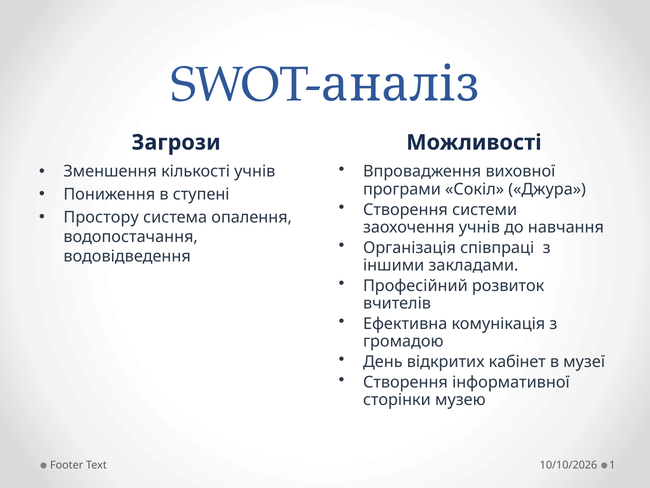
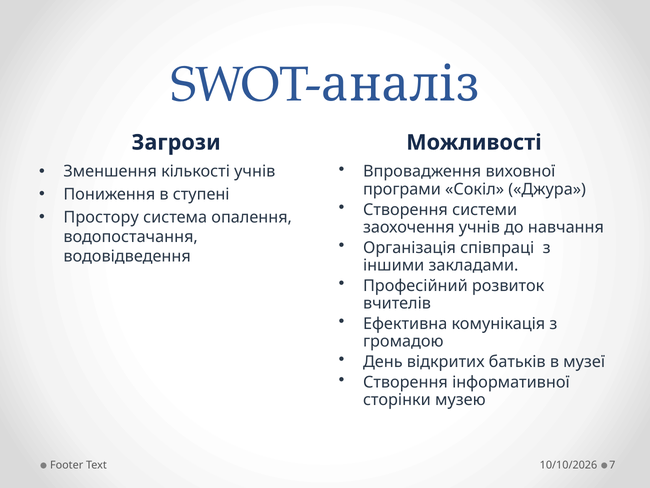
кабінет: кабінет -> батьків
1: 1 -> 7
